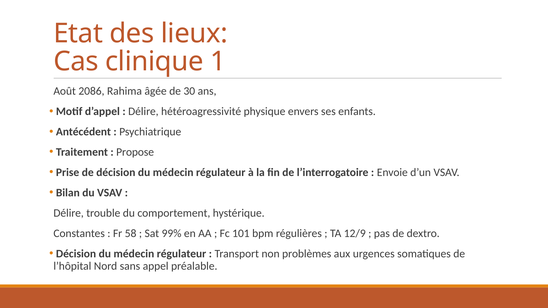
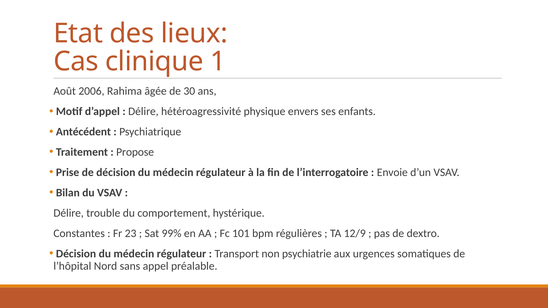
2086: 2086 -> 2006
58: 58 -> 23
problèmes: problèmes -> psychiatrie
